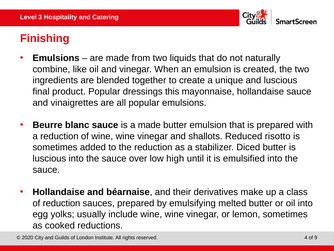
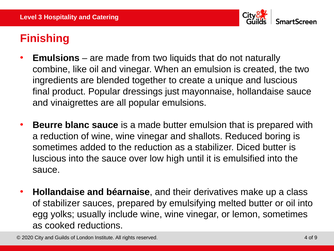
this: this -> just
risotto: risotto -> boring
of reduction: reduction -> stabilizer
